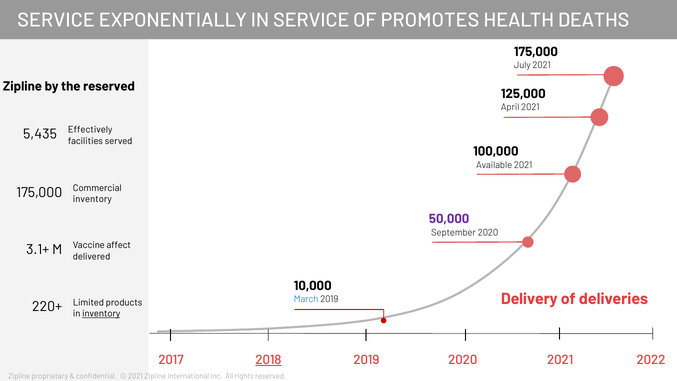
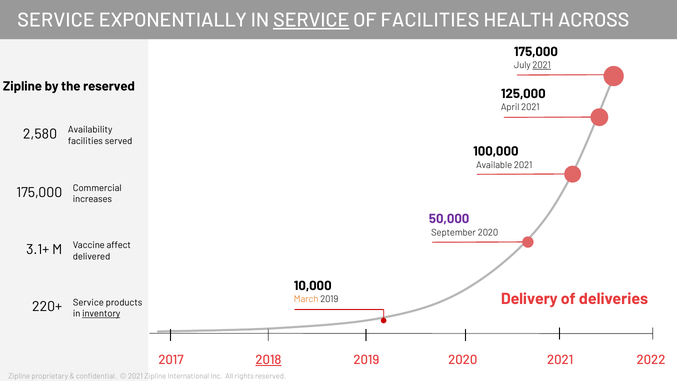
SERVICE at (311, 20) underline: none -> present
OF PROMOTES: PROMOTES -> FACILITIES
DEATHS: DEATHS -> ACROSS
2021 at (542, 65) underline: none -> present
Effectively: Effectively -> Availability
5,435: 5,435 -> 2,580
inventory at (92, 199): inventory -> increases
March colour: blue -> orange
Limited at (88, 302): Limited -> Service
